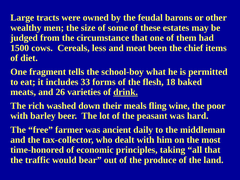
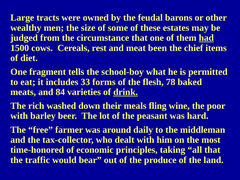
had underline: none -> present
less: less -> rest
18: 18 -> 78
26: 26 -> 84
ancient: ancient -> around
